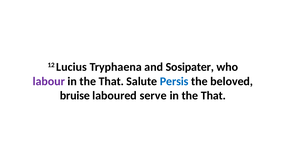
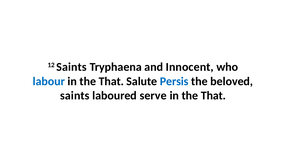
12 Lucius: Lucius -> Saints
Sosipater: Sosipater -> Innocent
labour colour: purple -> blue
bruise at (75, 96): bruise -> saints
